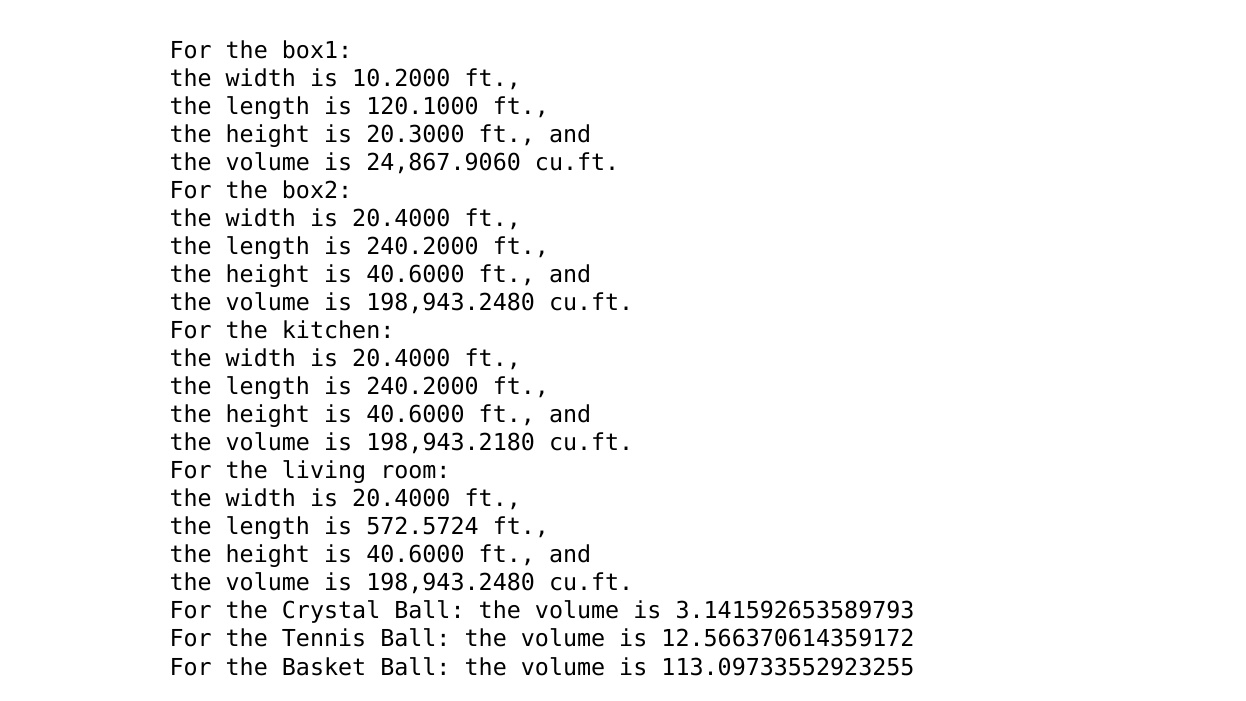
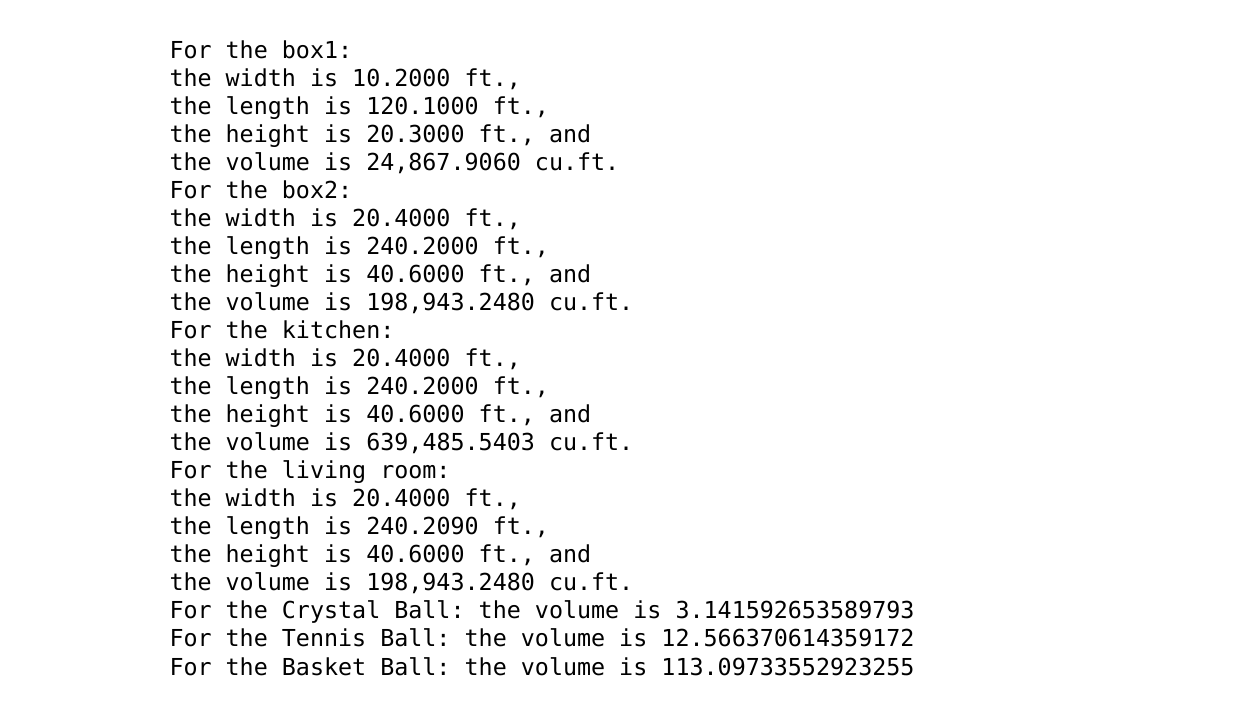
198,943.2180: 198,943.2180 -> 639,485.5403
572.5724: 572.5724 -> 240.2090
